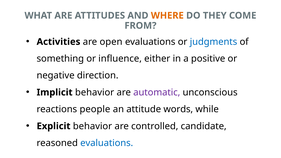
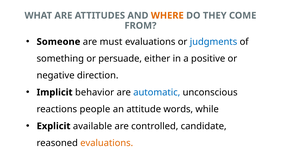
Activities: Activities -> Someone
open: open -> must
influence: influence -> persuade
automatic colour: purple -> blue
Explicit behavior: behavior -> available
evaluations at (107, 143) colour: blue -> orange
